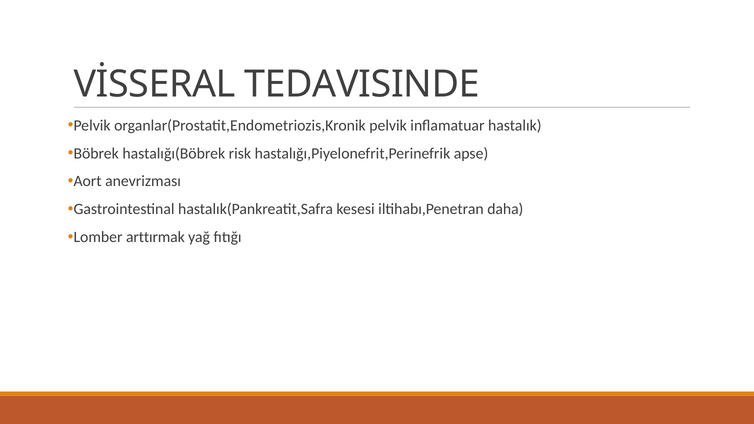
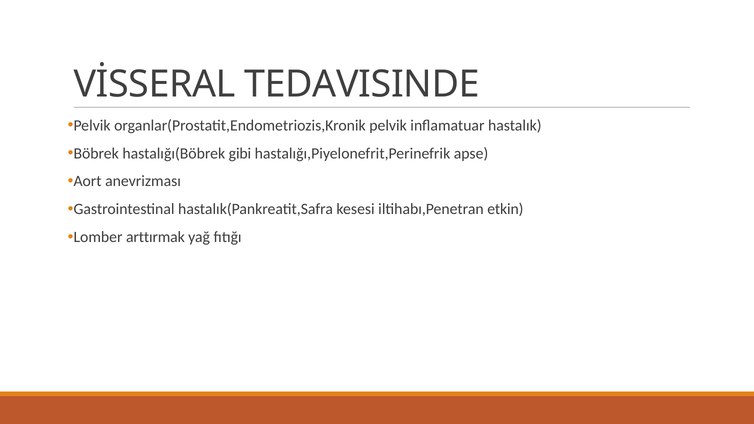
risk: risk -> gibi
daha: daha -> etkin
